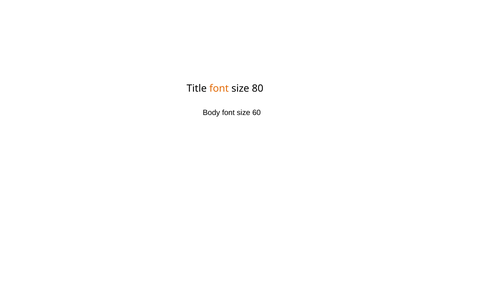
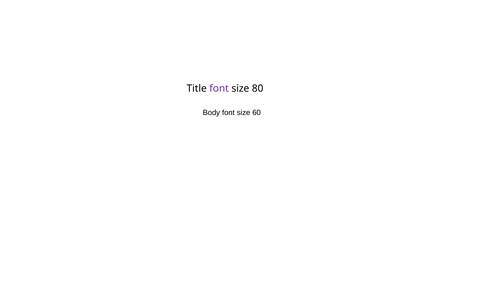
font at (219, 89) colour: orange -> purple
